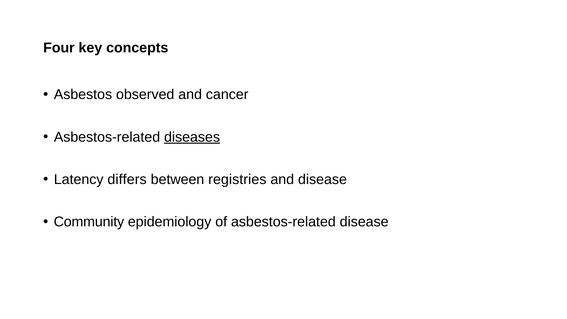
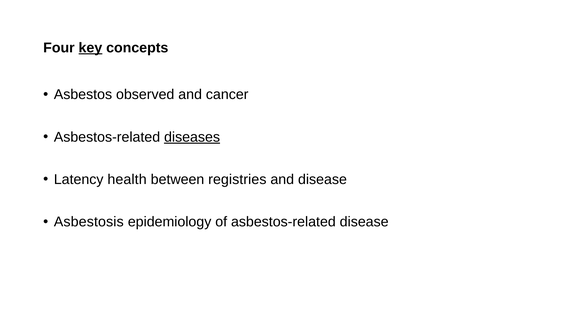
key underline: none -> present
differs: differs -> health
Community: Community -> Asbestosis
